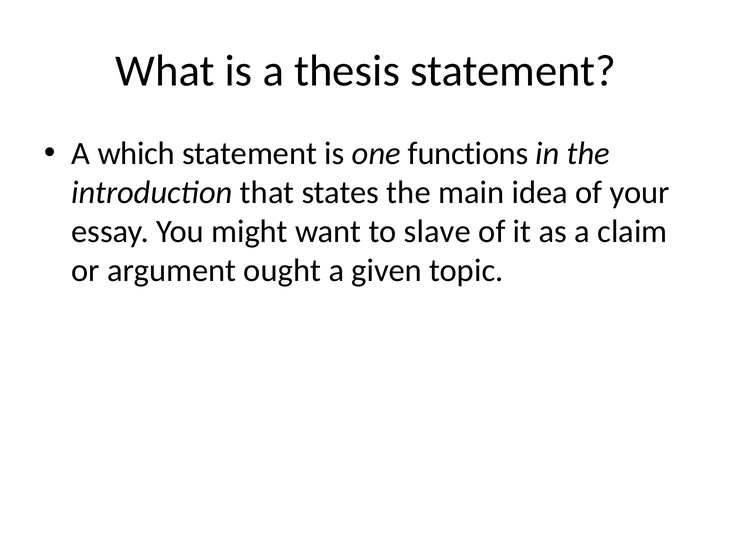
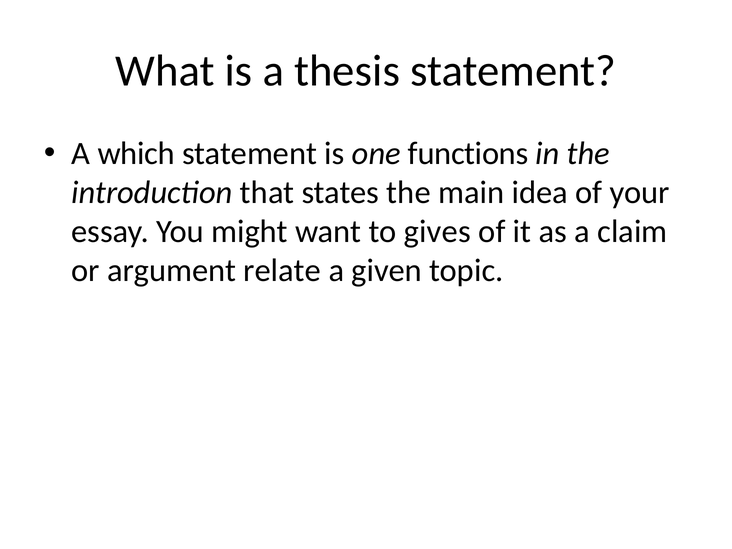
slave: slave -> gives
ought: ought -> relate
